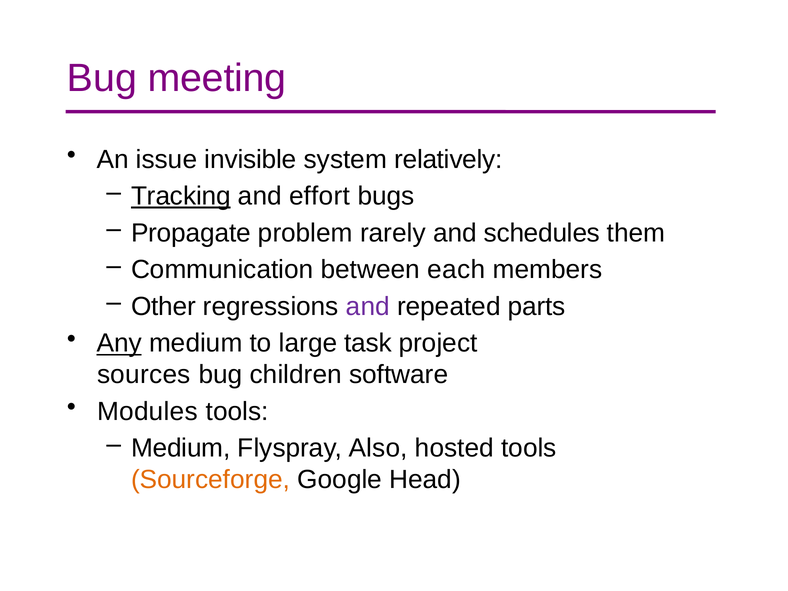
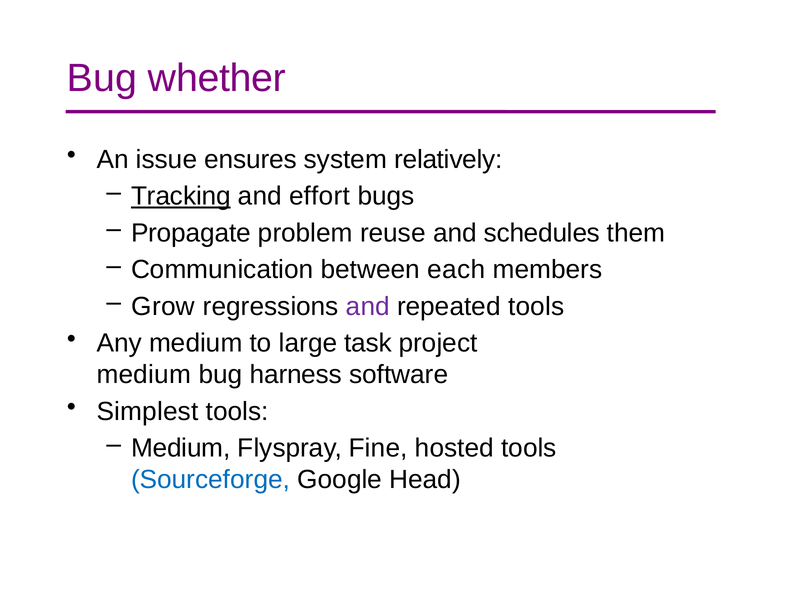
meeting: meeting -> whether
invisible: invisible -> ensures
rarely: rarely -> reuse
Other: Other -> Grow
repeated parts: parts -> tools
Any underline: present -> none
sources at (144, 375): sources -> medium
children: children -> harness
Modules: Modules -> Simplest
Also: Also -> Fine
Sourceforge colour: orange -> blue
